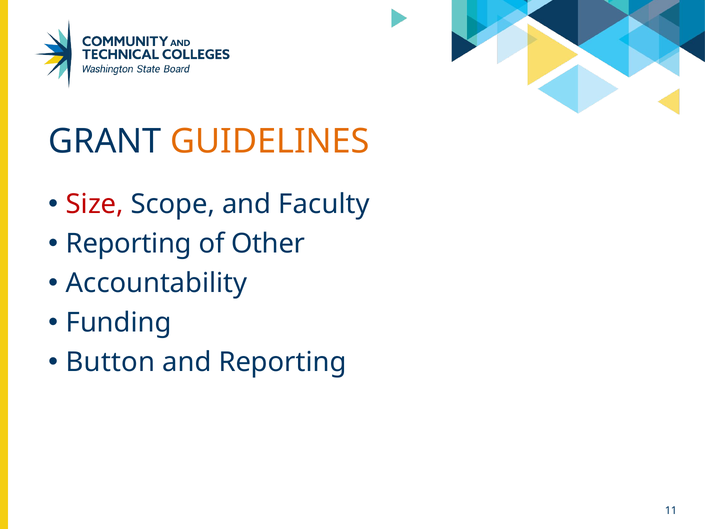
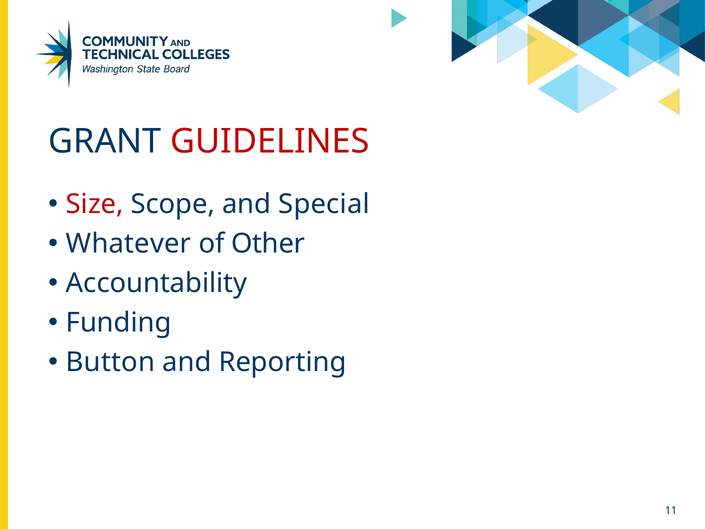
GUIDELINES colour: orange -> red
Faculty: Faculty -> Special
Reporting at (129, 244): Reporting -> Whatever
